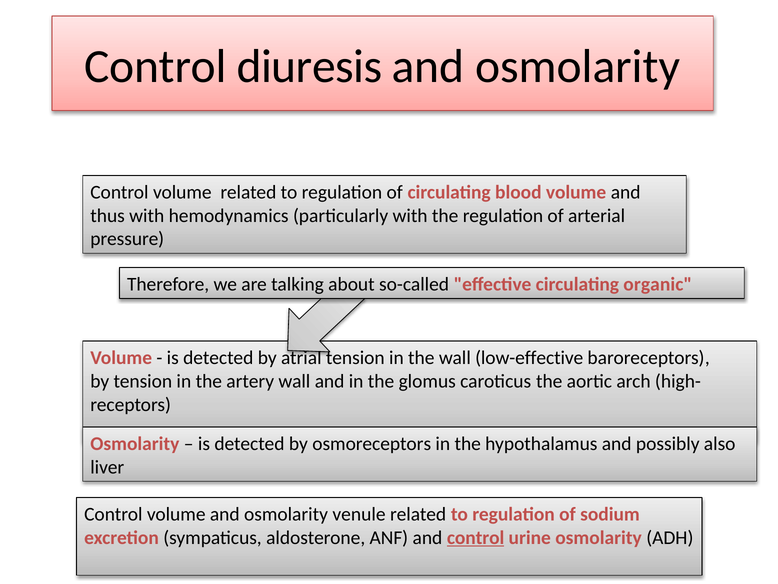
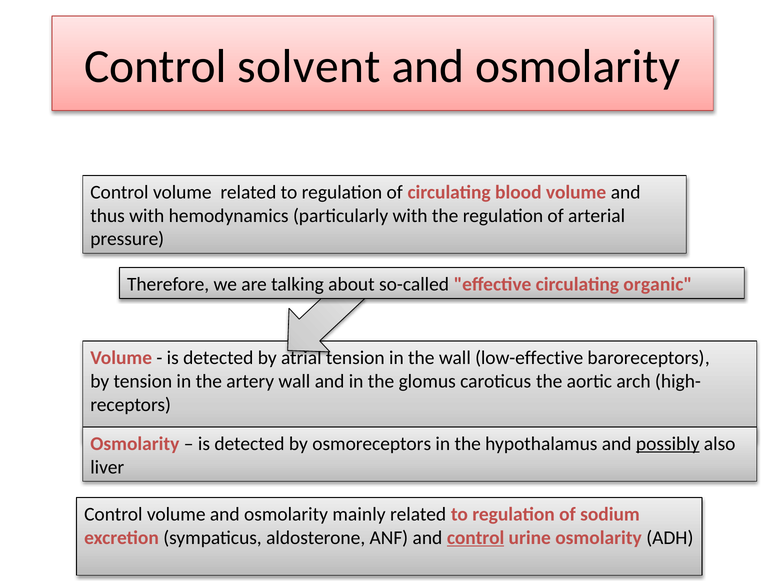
diuresis: diuresis -> solvent
possibly underline: none -> present
venule: venule -> mainly
